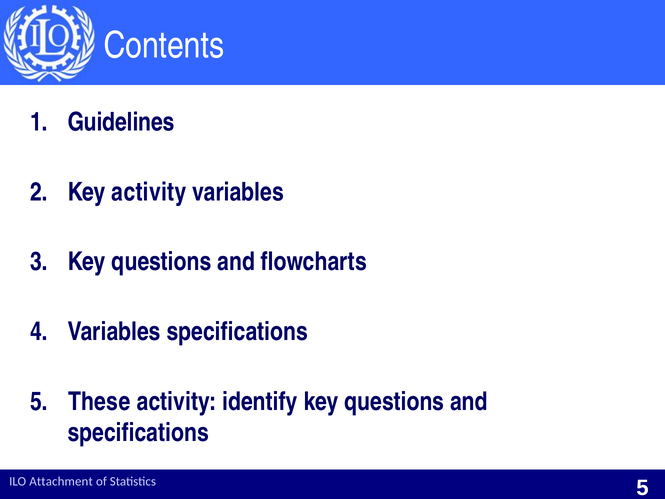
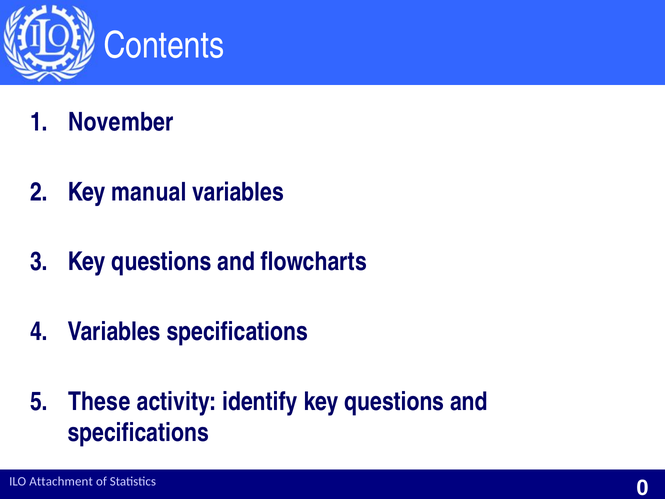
Guidelines: Guidelines -> November
Key activity: activity -> manual
Statistics 5: 5 -> 0
